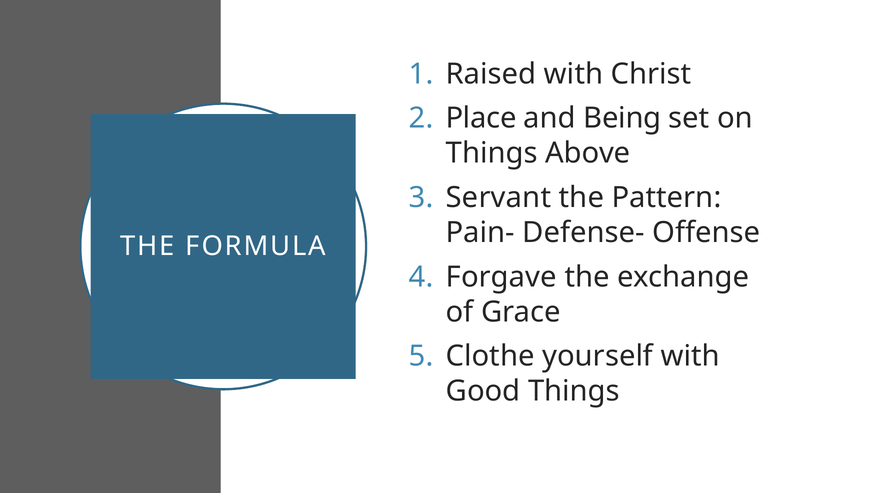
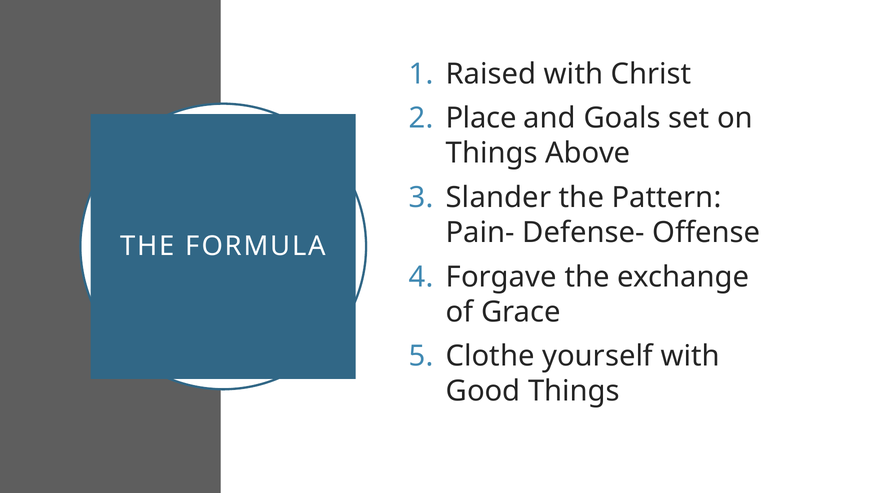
Being: Being -> Goals
Servant: Servant -> Slander
